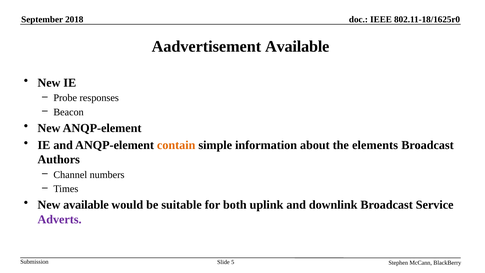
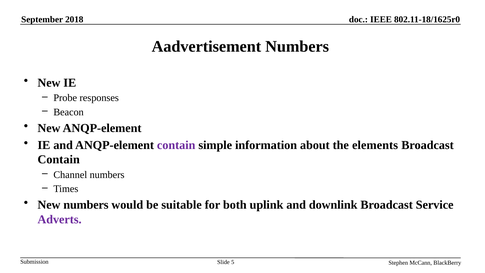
Aadvertisement Available: Available -> Numbers
contain at (176, 145) colour: orange -> purple
Authors at (59, 159): Authors -> Contain
New available: available -> numbers
